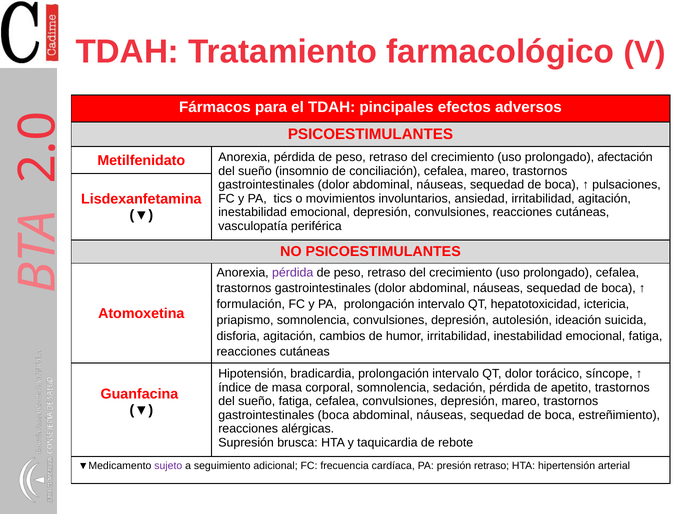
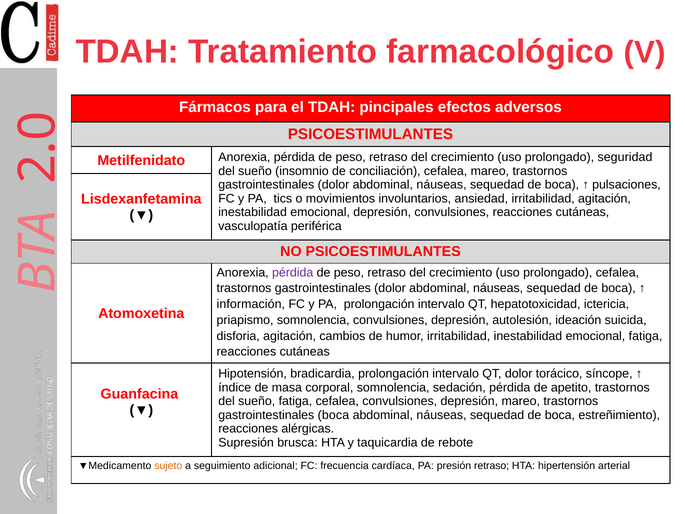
afectación: afectación -> seguridad
formulación: formulación -> información
sujeto colour: purple -> orange
